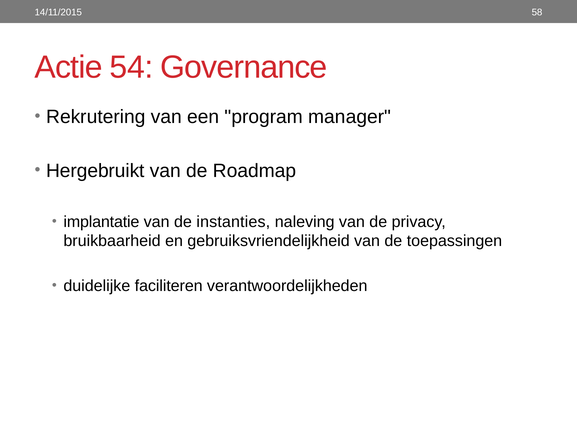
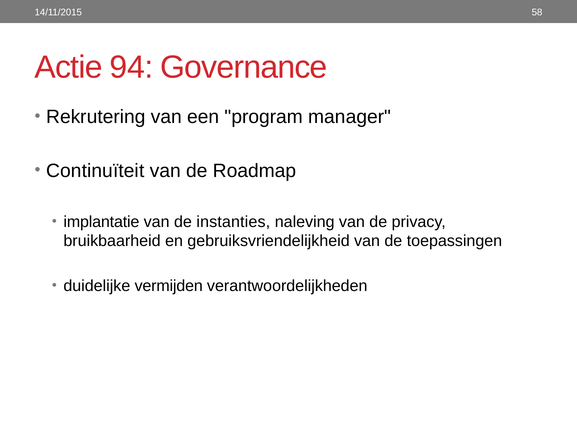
54: 54 -> 94
Hergebruikt: Hergebruikt -> Continuïteit
faciliteren: faciliteren -> vermijden
